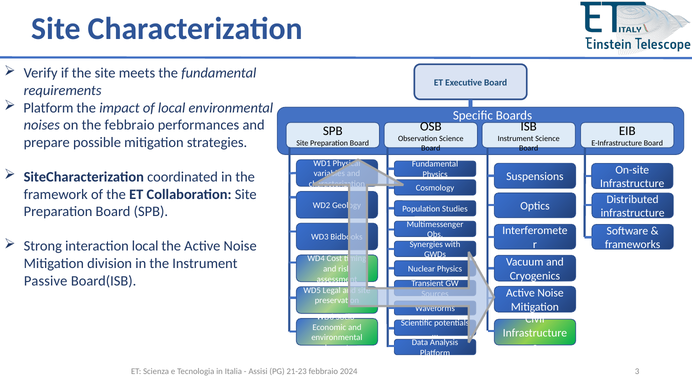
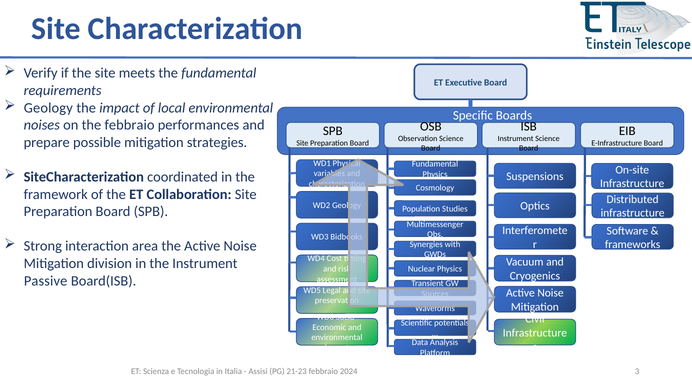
Platform at (48, 108): Platform -> Geology
interaction local: local -> area
